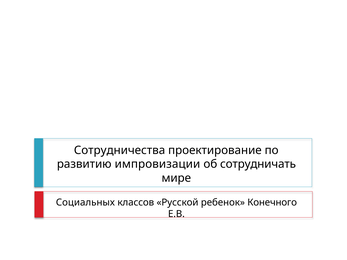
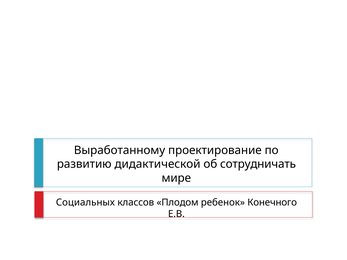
Сотрудничества: Сотрудничества -> Выработанному
импровизации: импровизации -> дидактической
Русской: Русской -> Плодом
